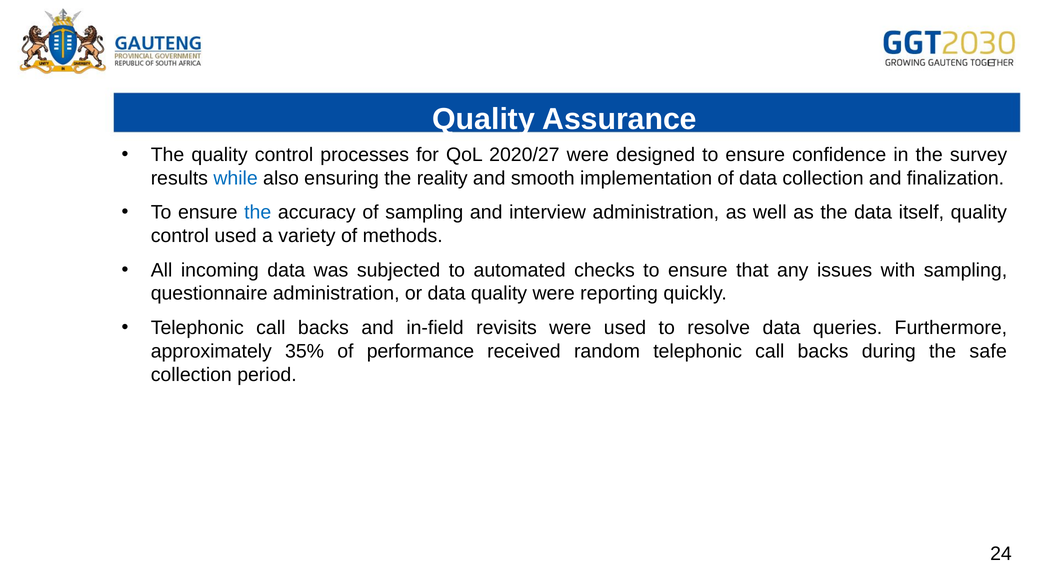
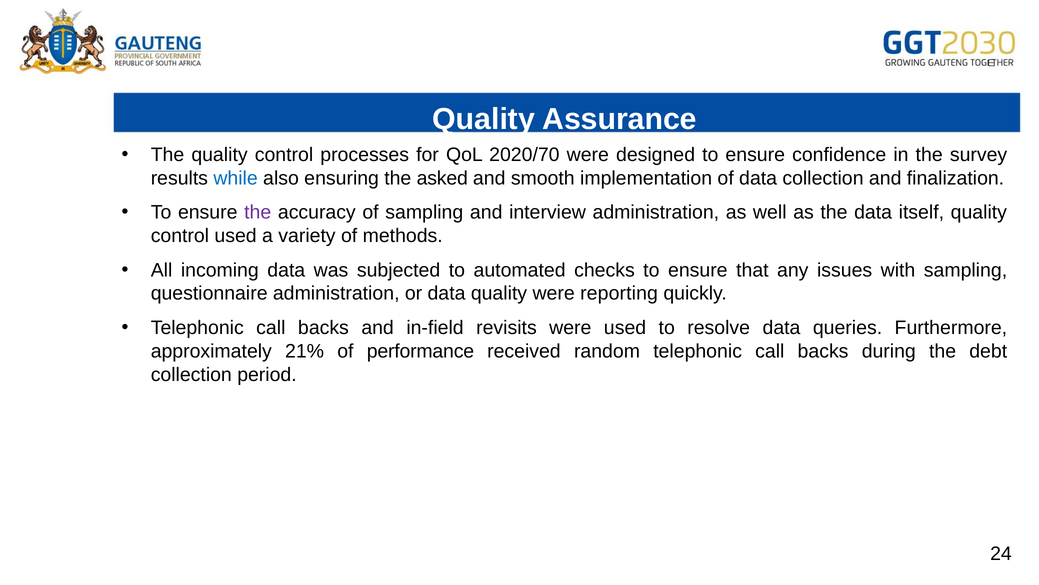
2020/27: 2020/27 -> 2020/70
reality: reality -> asked
the at (258, 212) colour: blue -> purple
35%: 35% -> 21%
safe: safe -> debt
